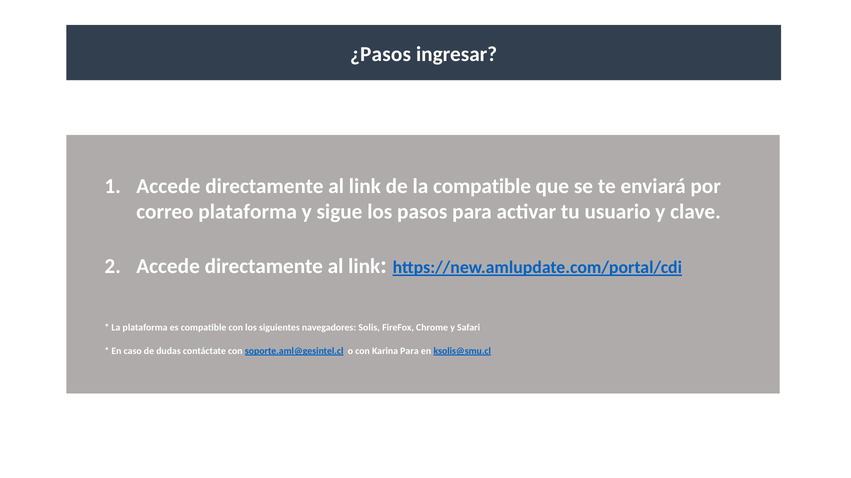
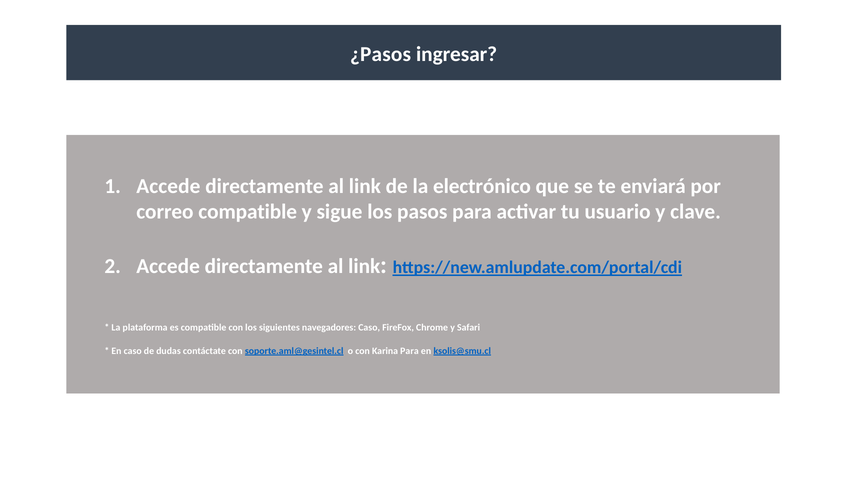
la compatible: compatible -> electrónico
correo plataforma: plataforma -> compatible
navegadores Solis: Solis -> Caso
